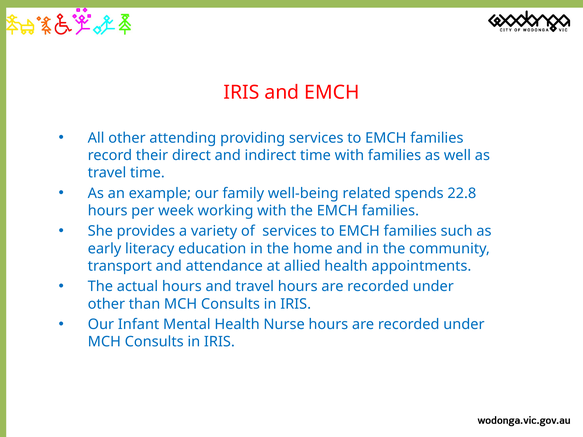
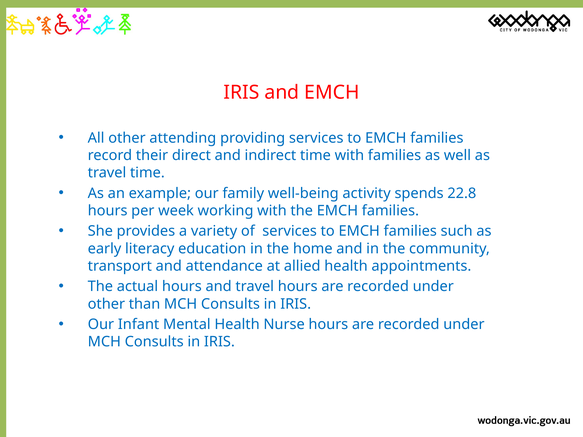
related: related -> activity
